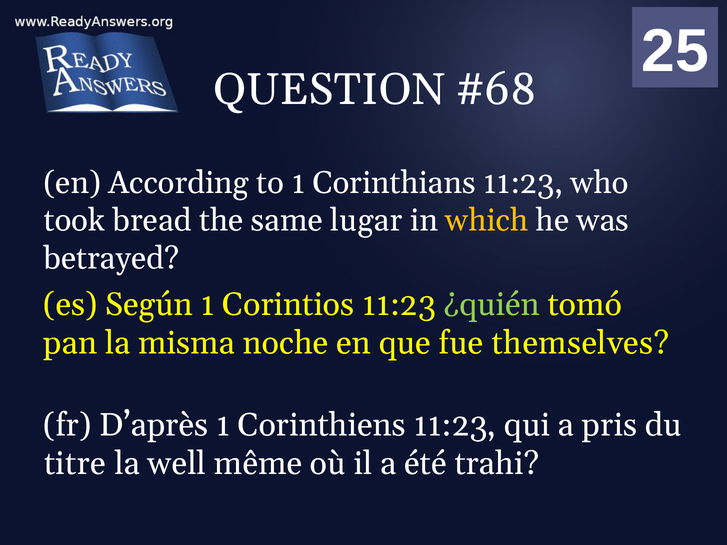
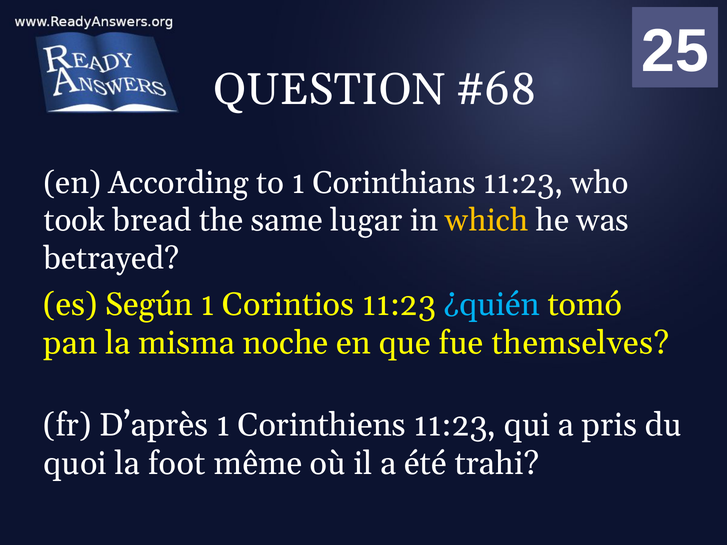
¿quién colour: light green -> light blue
titre: titre -> quoi
well: well -> foot
